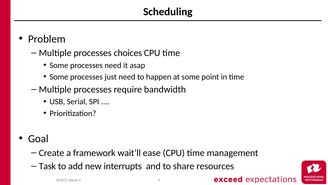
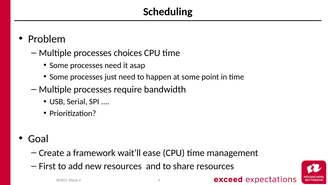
Task: Task -> First
new interrupts: interrupts -> resources
